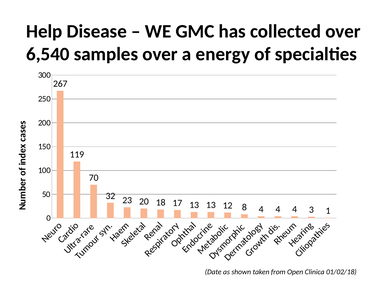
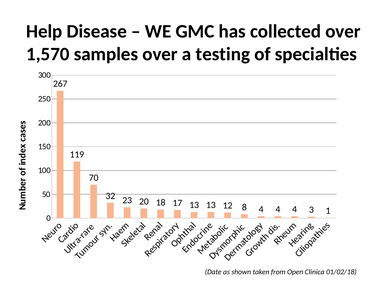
6,540: 6,540 -> 1,570
energy: energy -> testing
